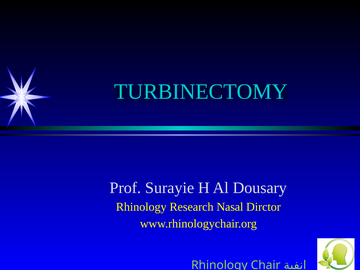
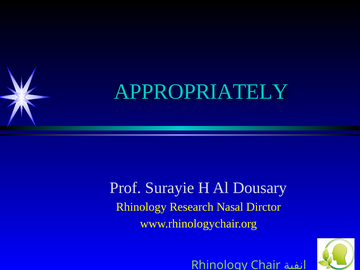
TURBINECTOMY: TURBINECTOMY -> APPROPRIATELY
